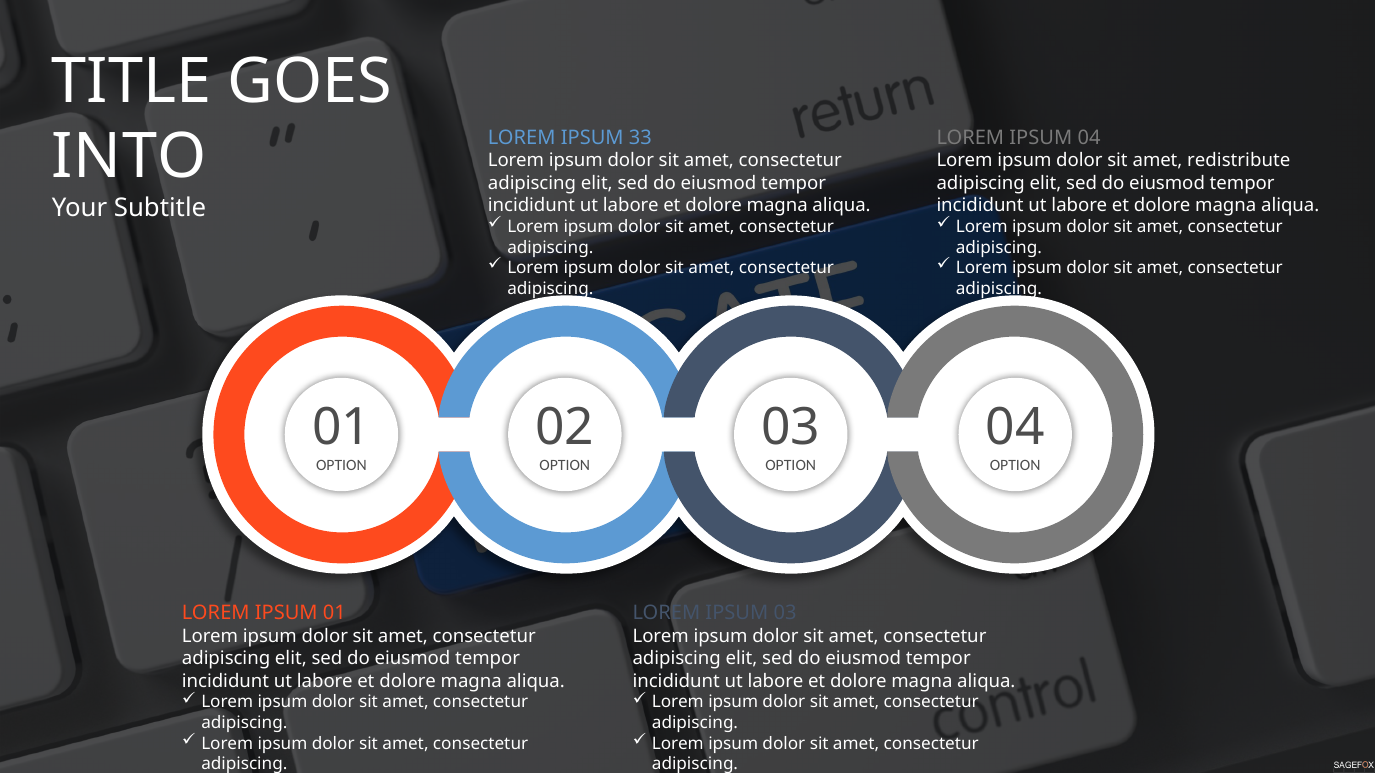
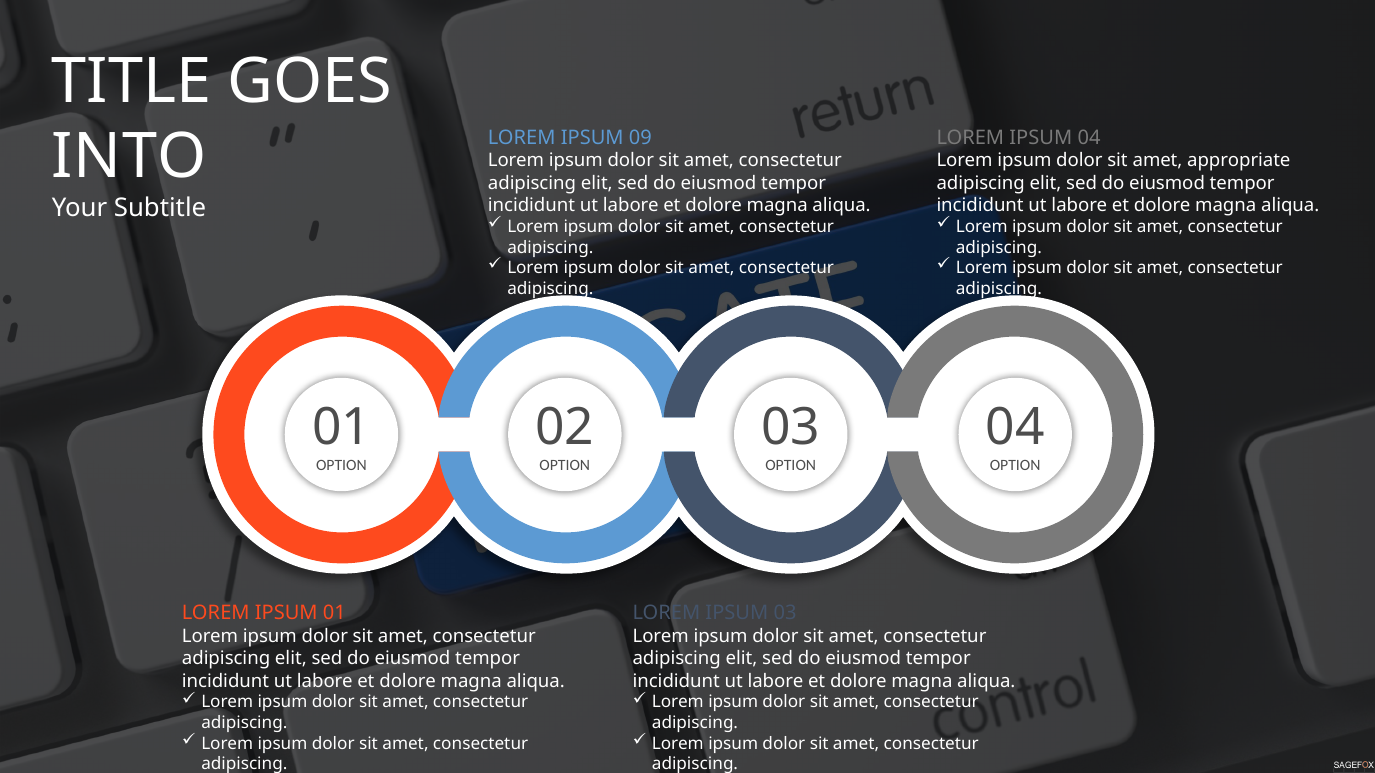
33: 33 -> 09
redistribute: redistribute -> appropriate
